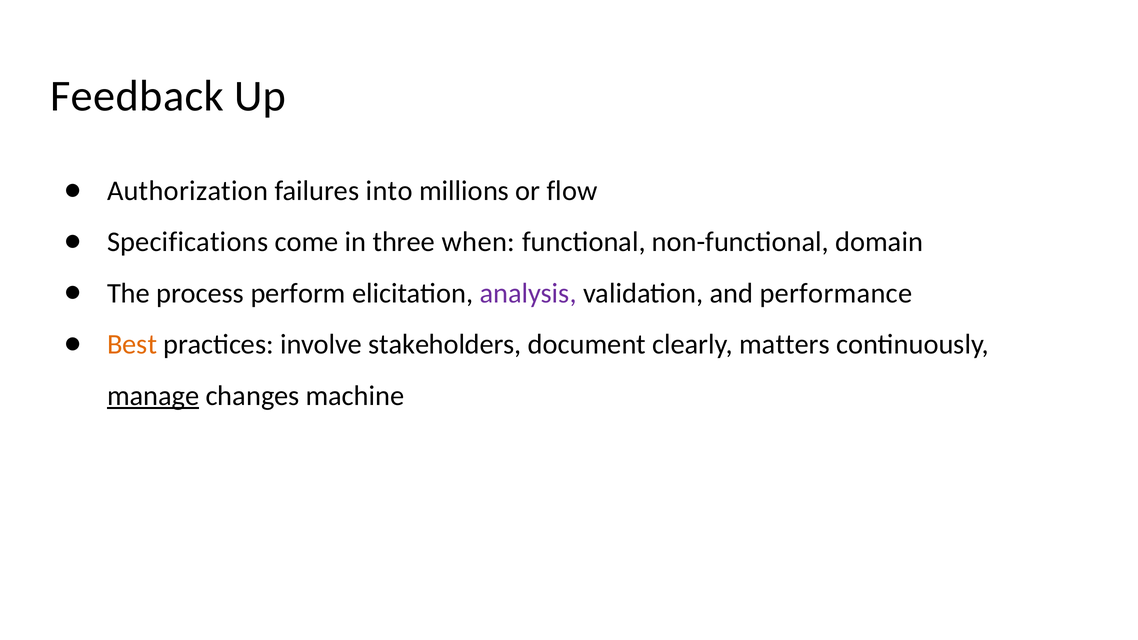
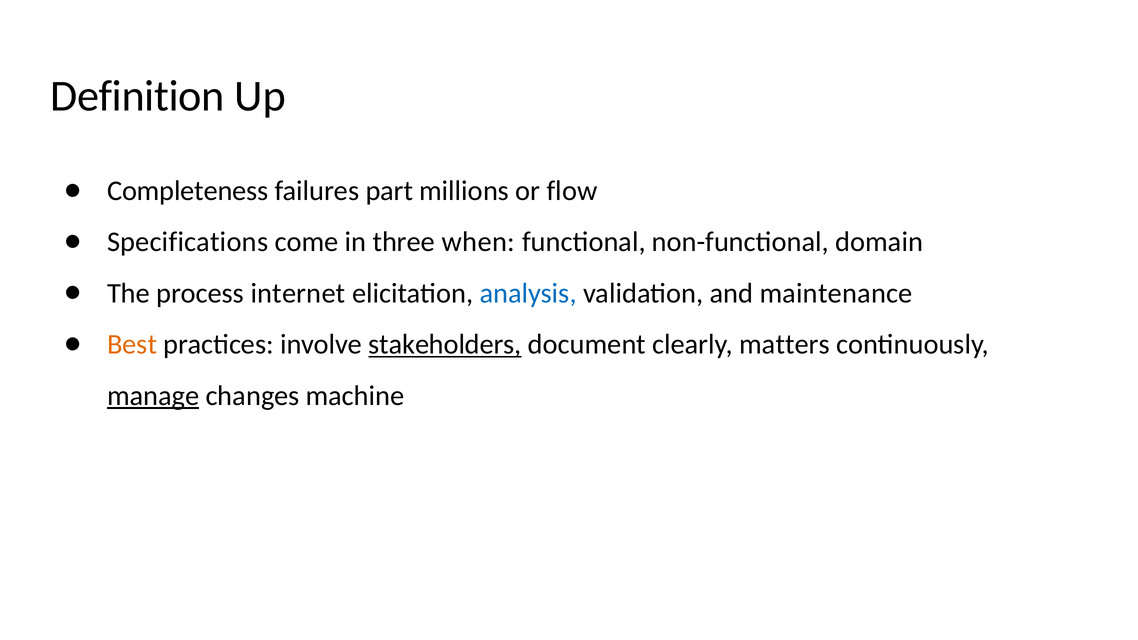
Feedback: Feedback -> Definition
Authorization: Authorization -> Completeness
into: into -> part
perform: perform -> internet
analysis colour: purple -> blue
performance: performance -> maintenance
stakeholders underline: none -> present
